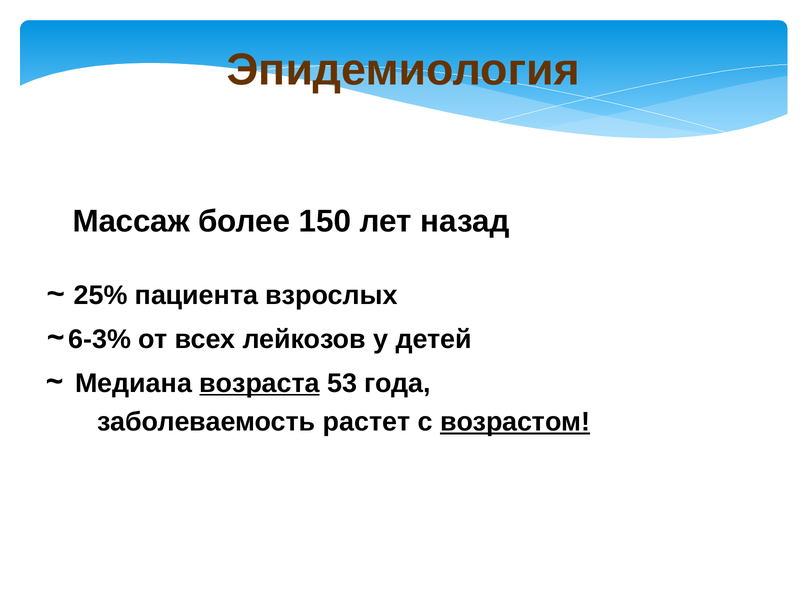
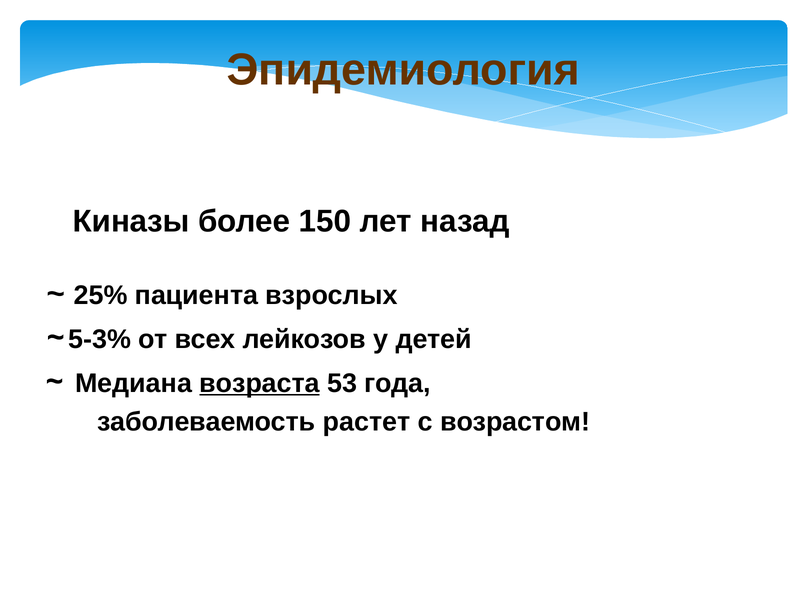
Массаж: Массаж -> Киназы
6-3%: 6-3% -> 5-3%
возрастом underline: present -> none
